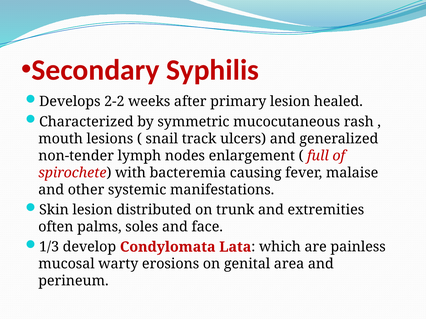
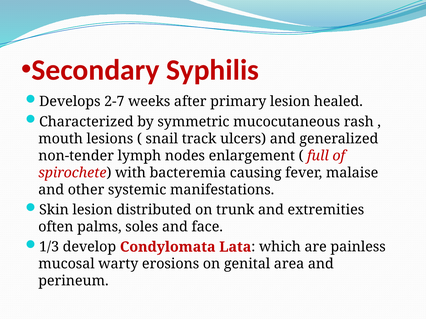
2-2: 2-2 -> 2-7
